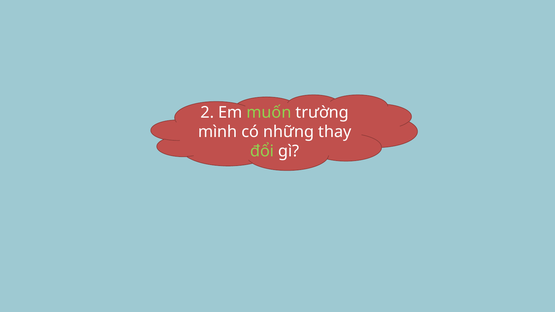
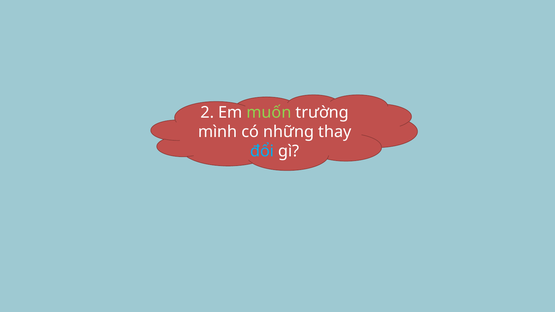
đổi colour: light green -> light blue
